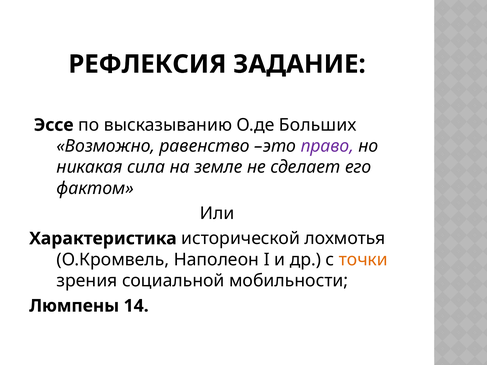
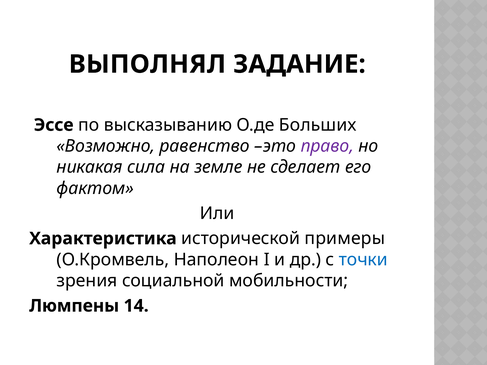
РЕФЛЕКСИЯ: РЕФЛЕКСИЯ -> ВЫПОЛНЯЛ
лохмотья: лохмотья -> примеры
точки colour: orange -> blue
